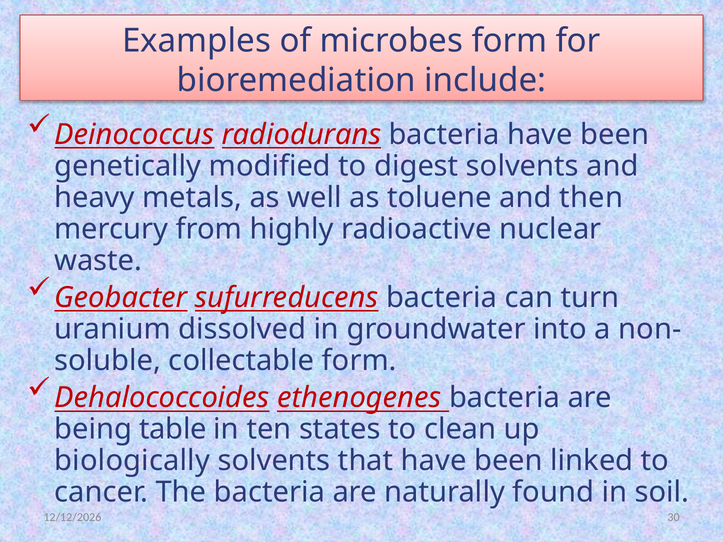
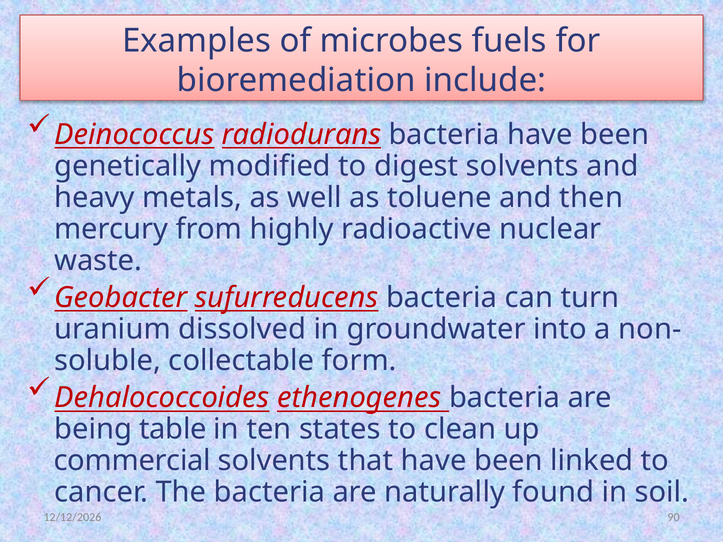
microbes form: form -> fuels
biologically: biologically -> commercial
30: 30 -> 90
